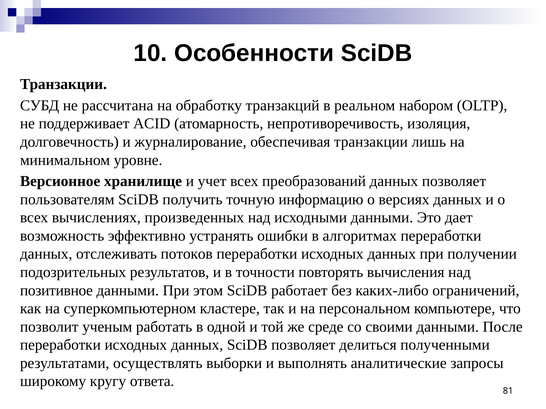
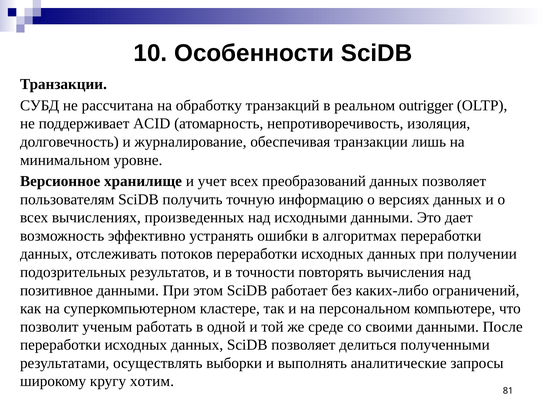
набором: набором -> outrigger
ответа: ответа -> хотим
